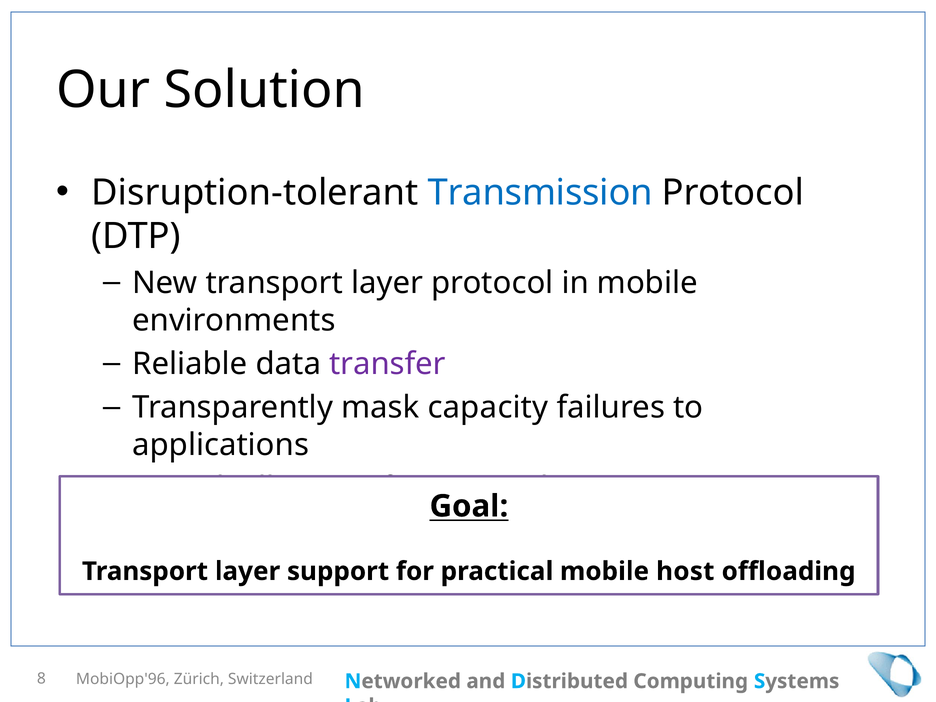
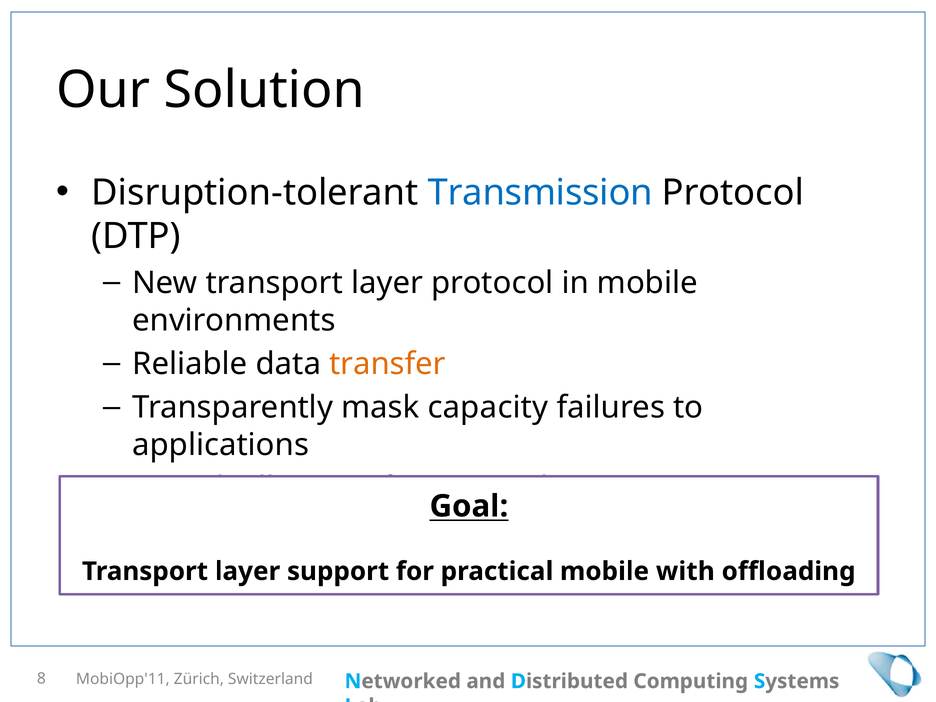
transfer colour: purple -> orange
host: host -> with
MobiOpp'96: MobiOpp'96 -> MobiOpp'11
